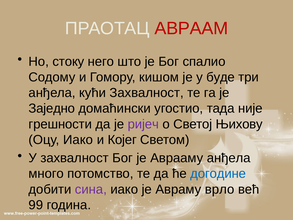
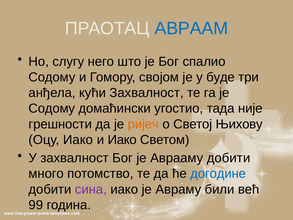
АВРААМ colour: red -> blue
стоку: стоку -> слугу
кишом: кишом -> својом
Заједно at (52, 108): Заједно -> Содому
ријеч colour: purple -> orange
и Којег: Којег -> Иако
Аврааму анђела: анђела -> добити
врло: врло -> били
